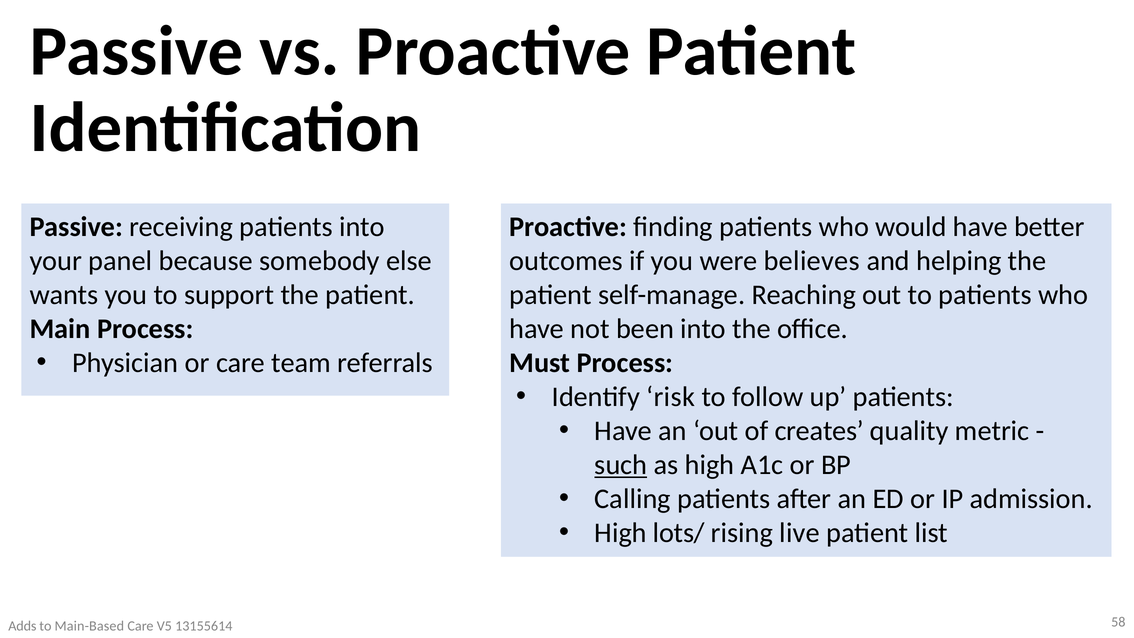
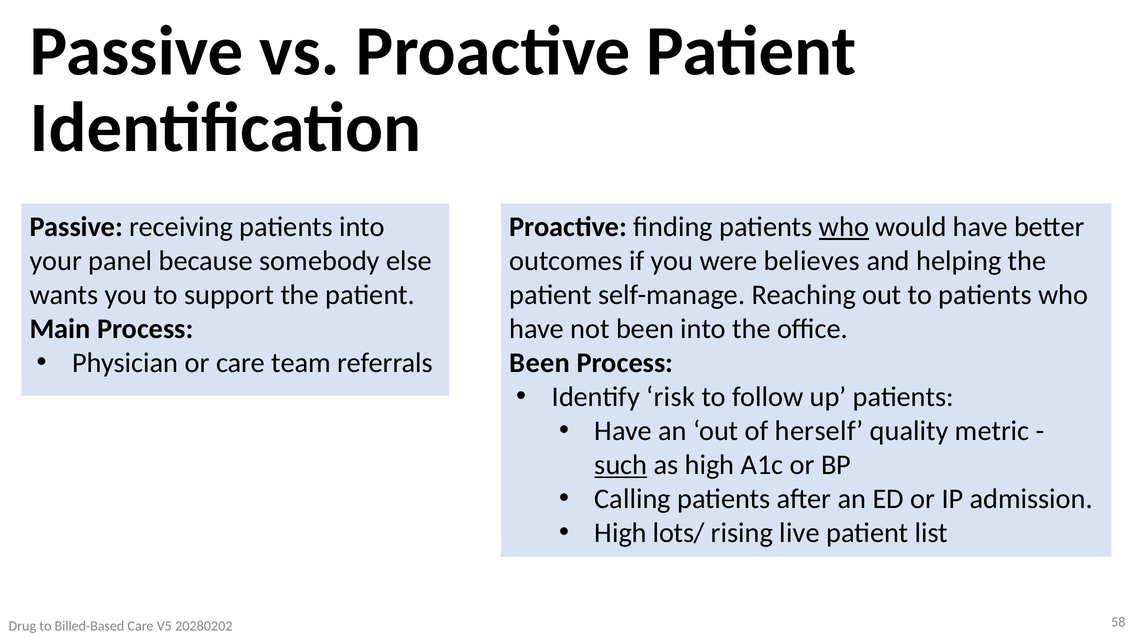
who at (844, 227) underline: none -> present
Must at (540, 363): Must -> Been
creates: creates -> herself
Adds: Adds -> Drug
Main-Based: Main-Based -> Billed-Based
13155614: 13155614 -> 20280202
